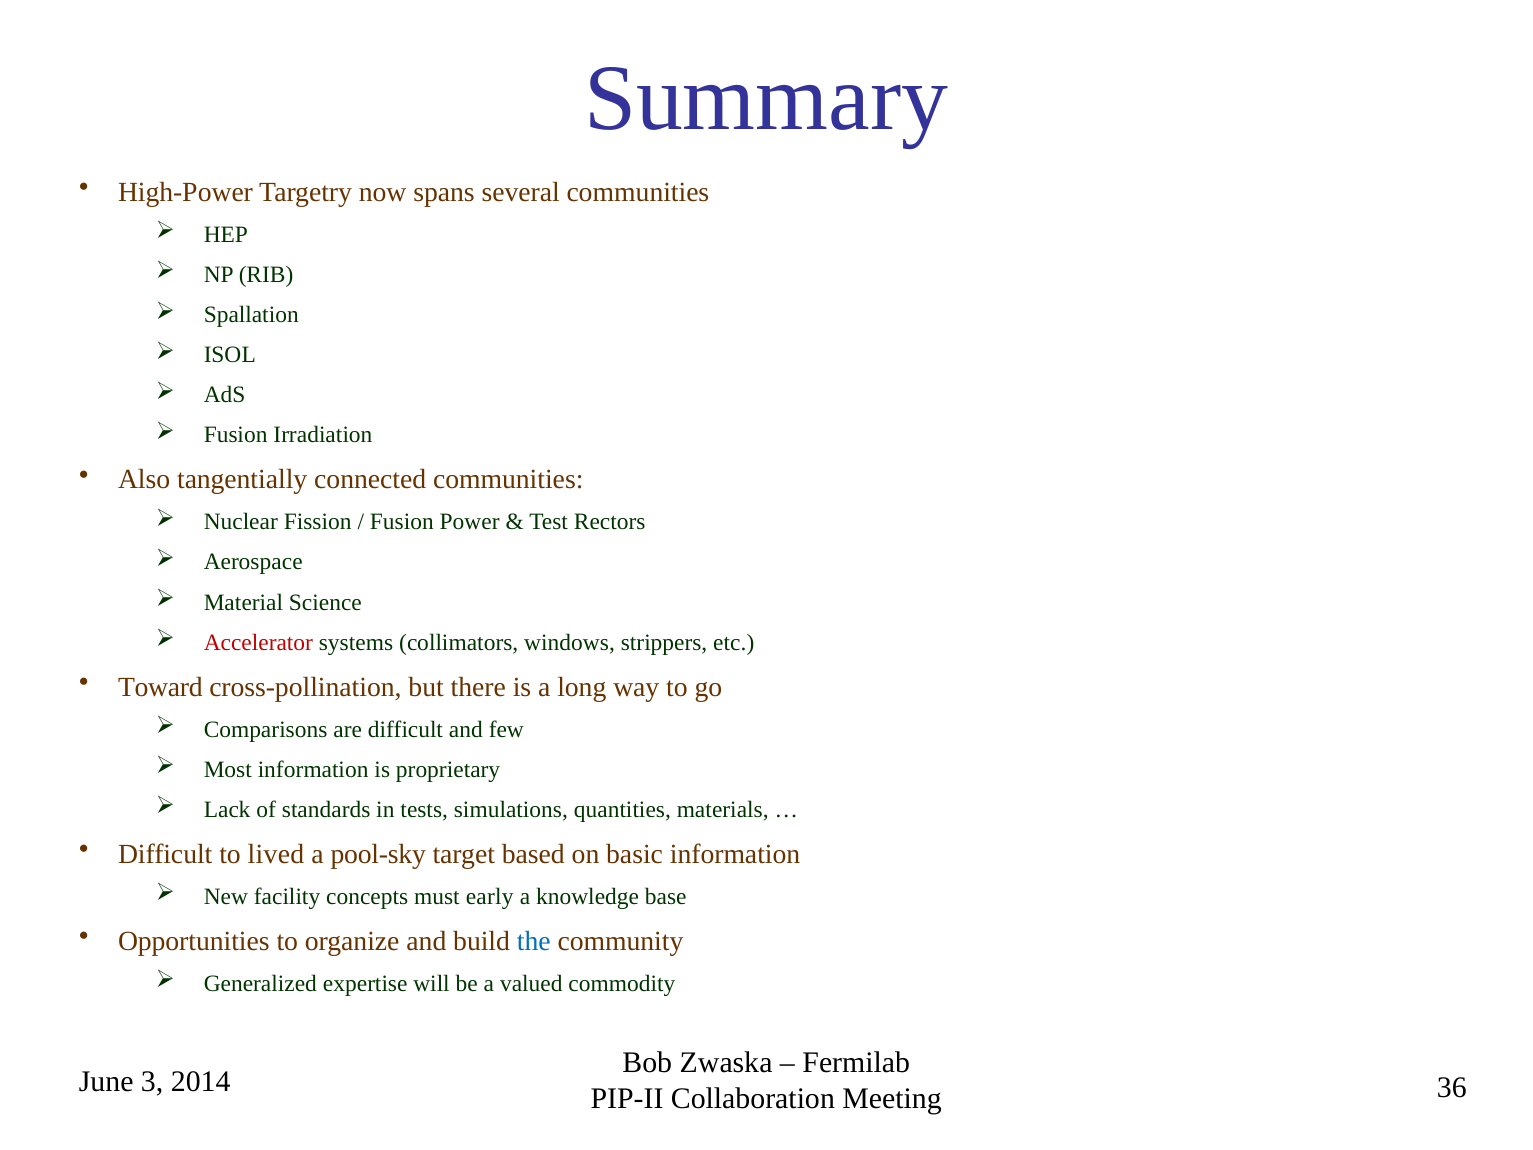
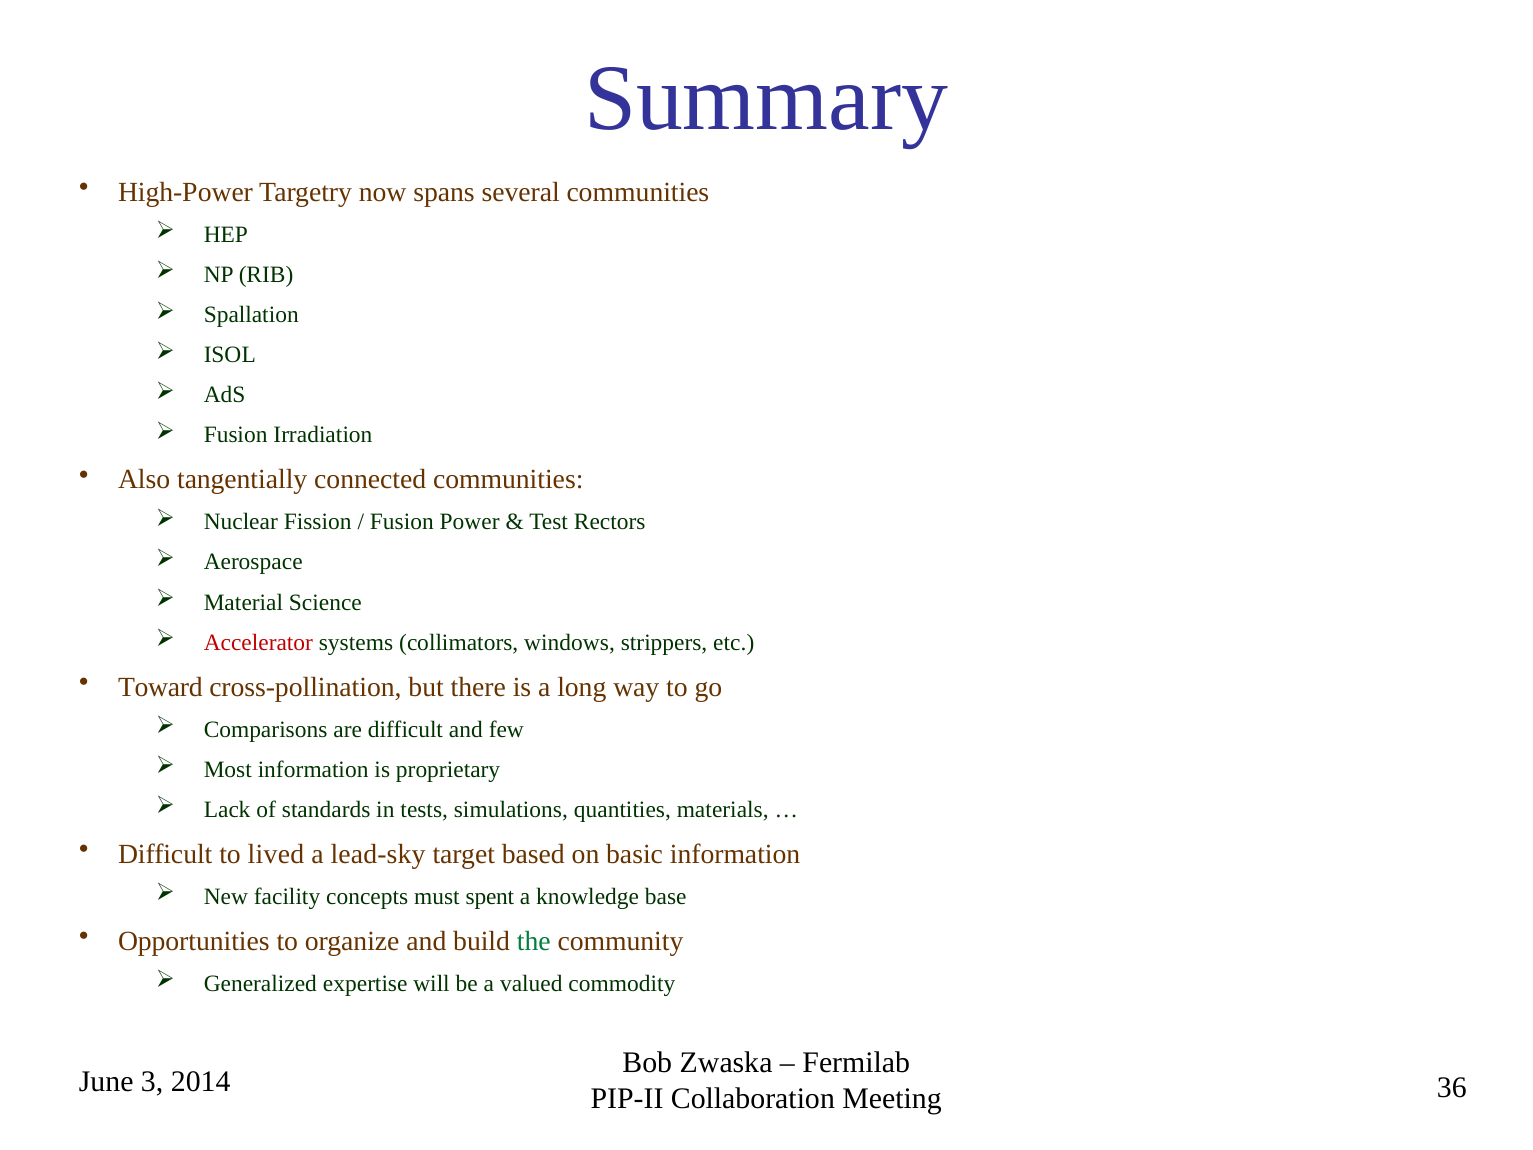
pool-sky: pool-sky -> lead-sky
early: early -> spent
the colour: blue -> green
